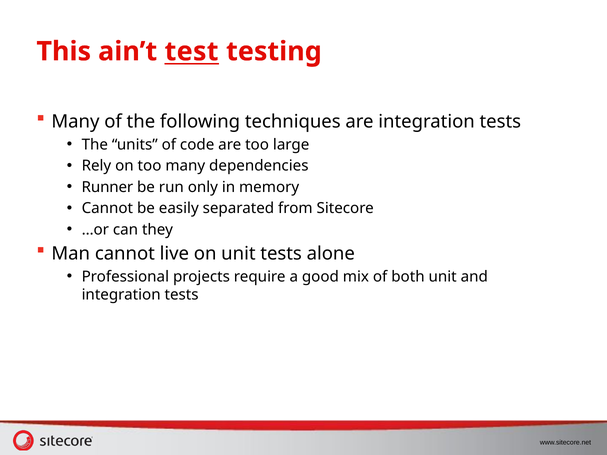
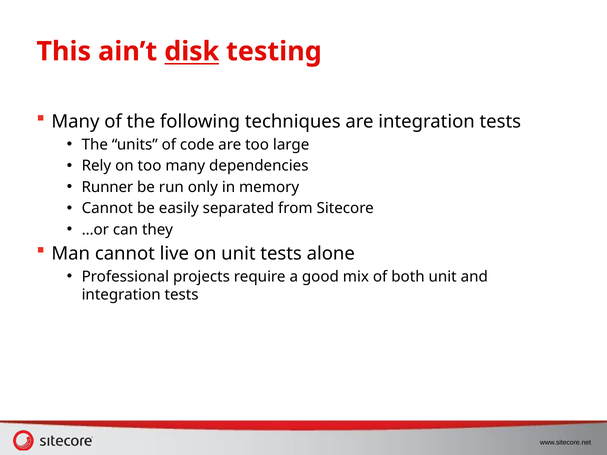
test: test -> disk
